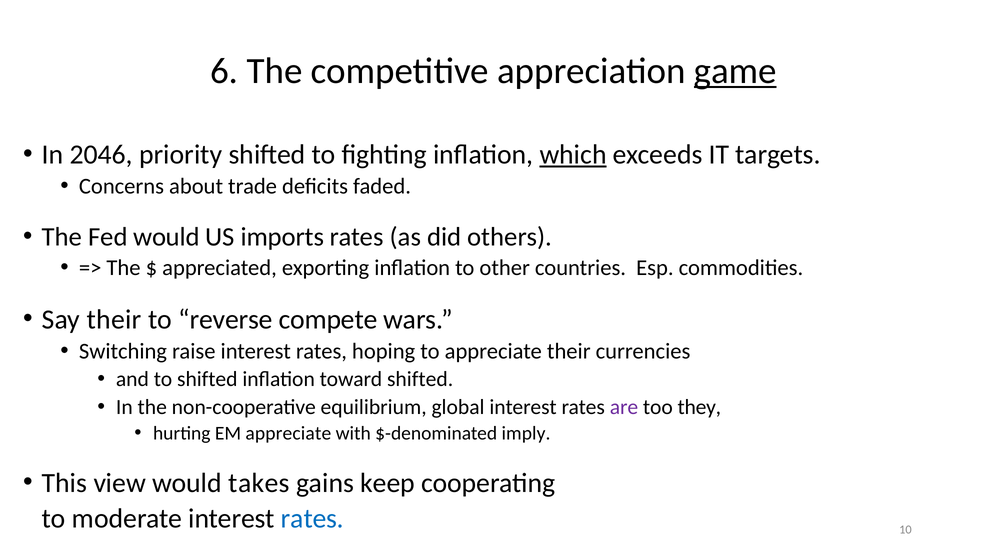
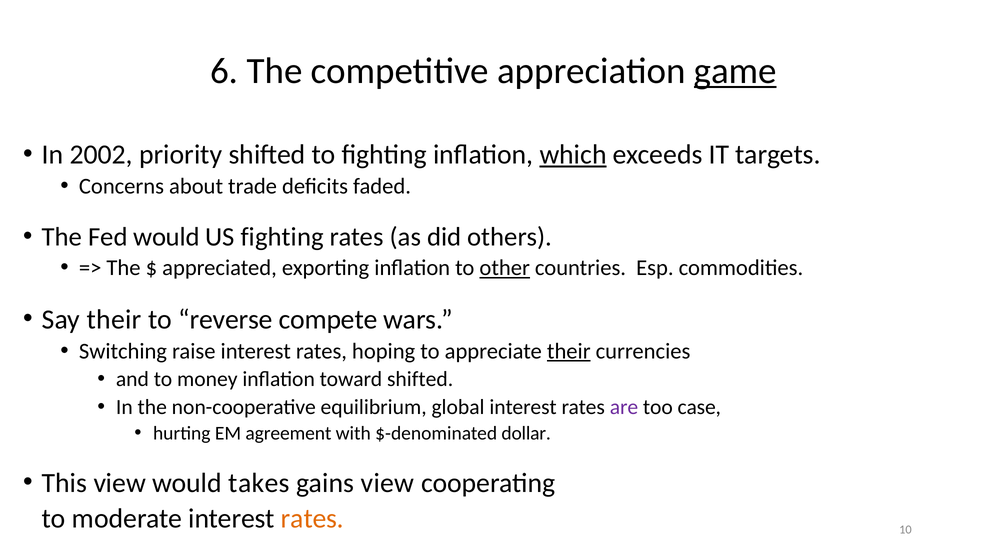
2046: 2046 -> 2002
US imports: imports -> fighting
other underline: none -> present
their at (569, 351) underline: none -> present
to shifted: shifted -> money
they: they -> case
EM appreciate: appreciate -> agreement
imply: imply -> dollar
gains keep: keep -> view
rates at (312, 519) colour: blue -> orange
